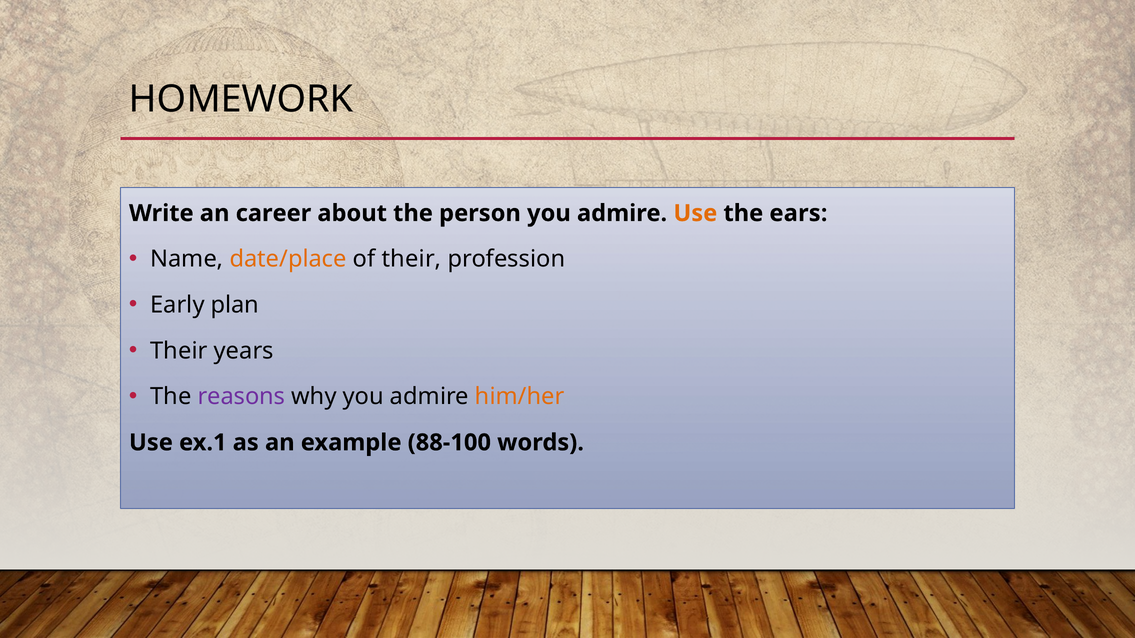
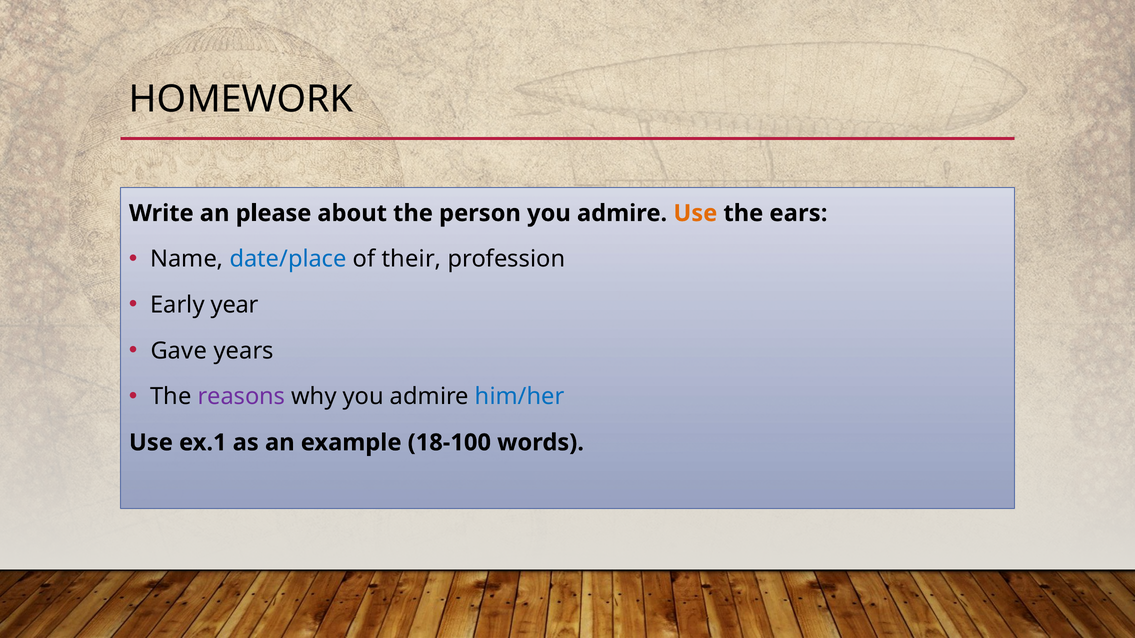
career: career -> please
date/place colour: orange -> blue
plan: plan -> year
Their at (179, 351): Their -> Gave
him/her colour: orange -> blue
88-100: 88-100 -> 18-100
